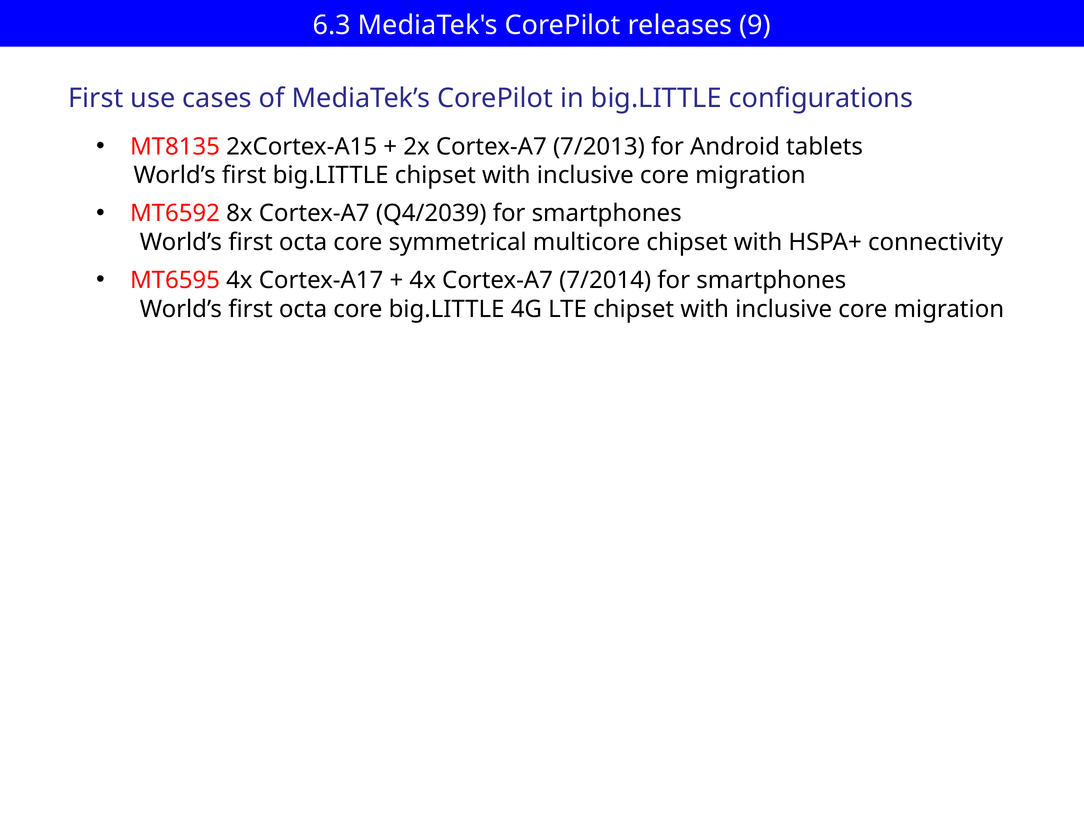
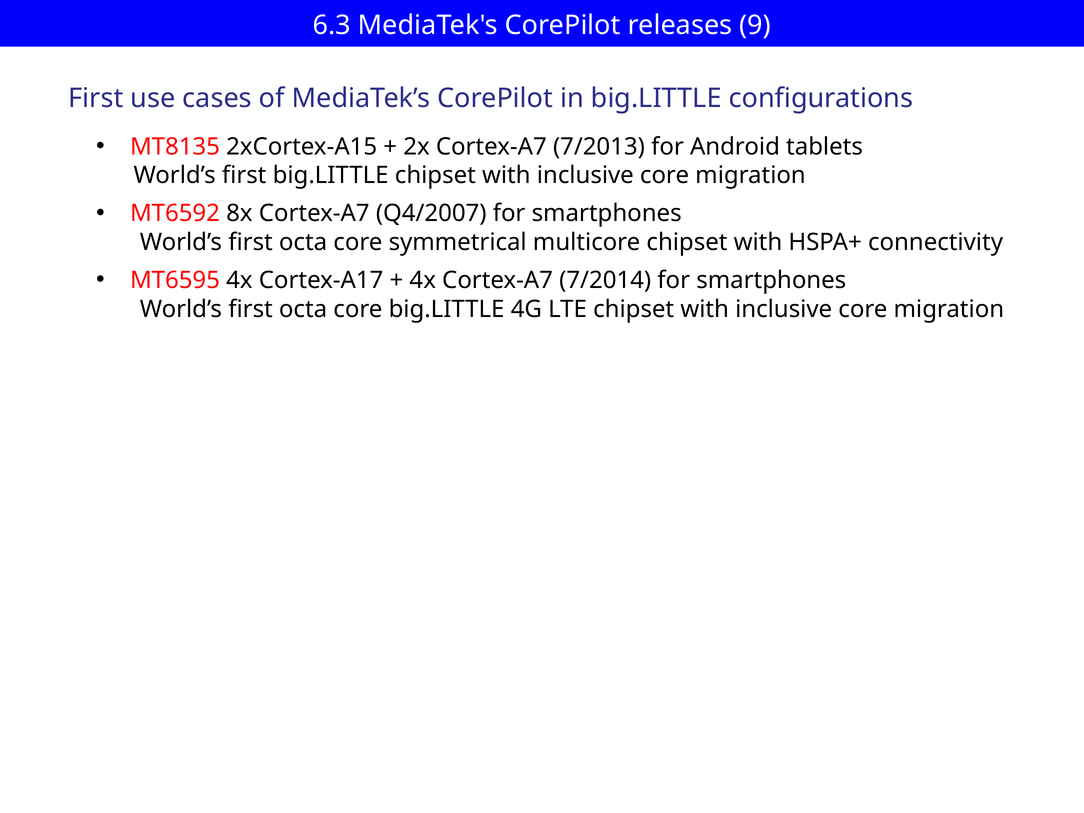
Q4/2039: Q4/2039 -> Q4/2007
